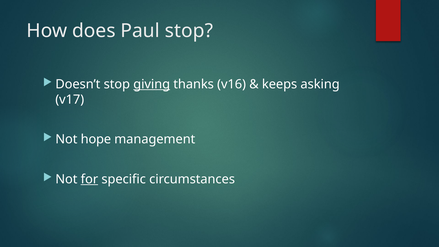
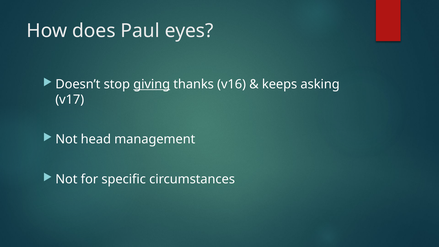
Paul stop: stop -> eyes
hope: hope -> head
for underline: present -> none
